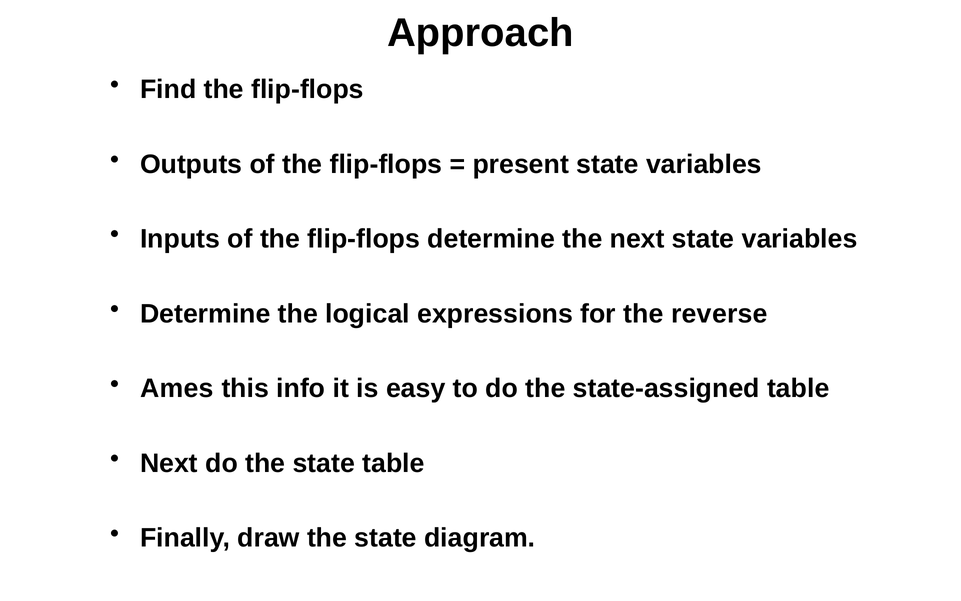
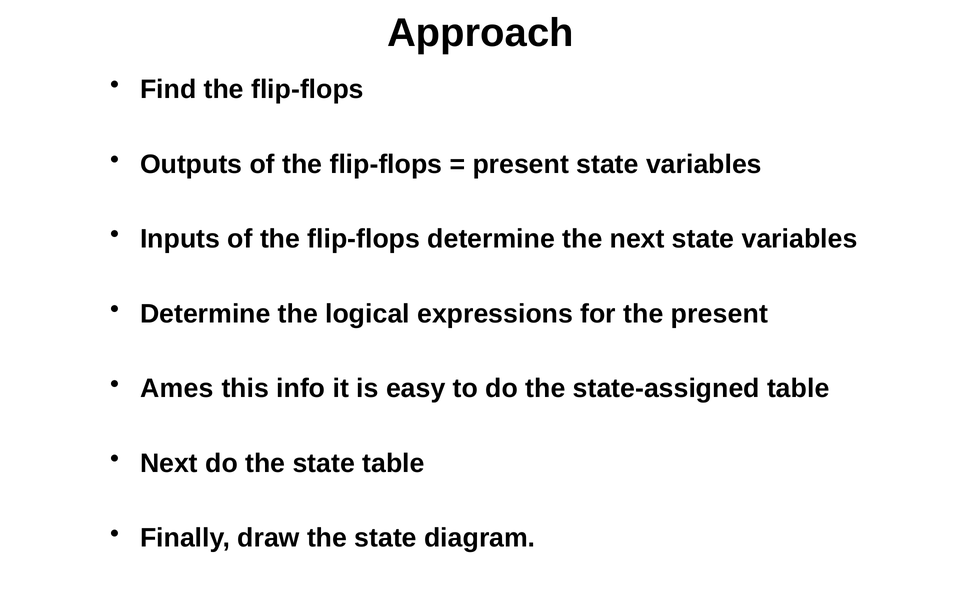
the reverse: reverse -> present
